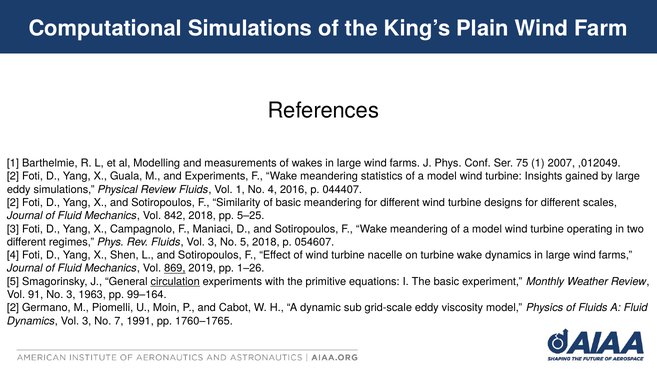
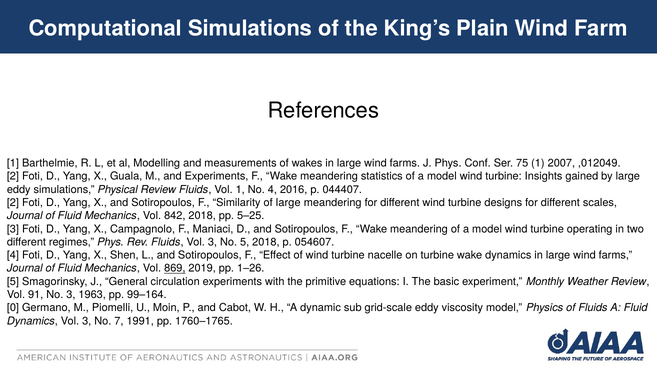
of basic: basic -> large
circulation underline: present -> none
2 at (13, 307): 2 -> 0
